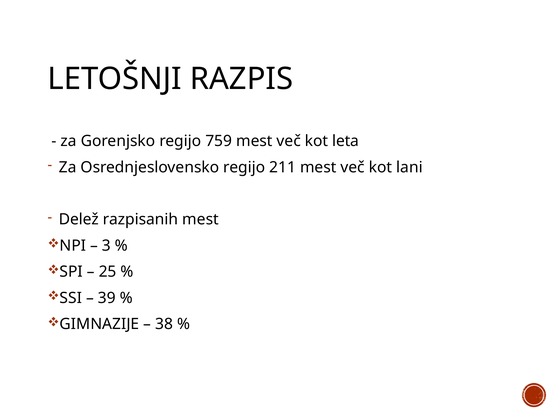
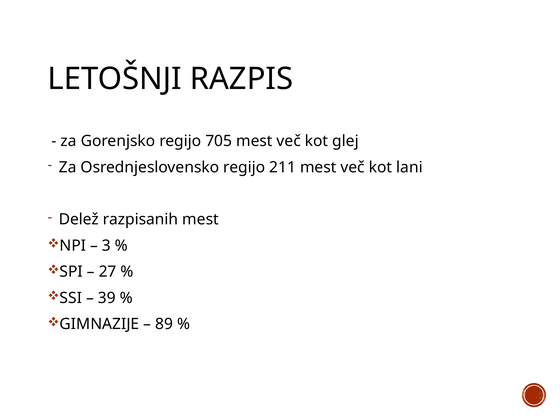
759: 759 -> 705
leta: leta -> glej
25: 25 -> 27
38: 38 -> 89
